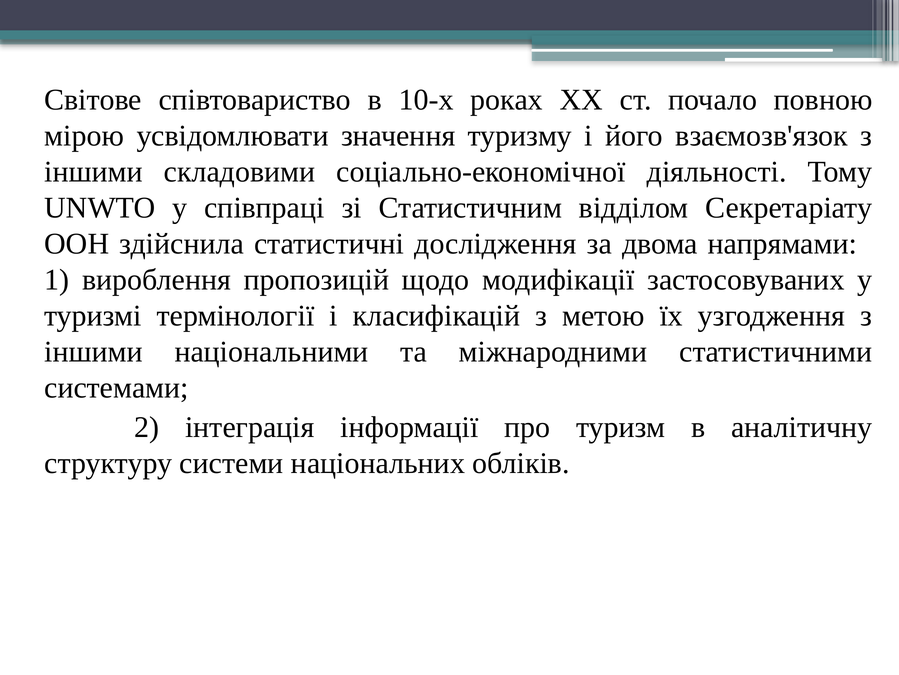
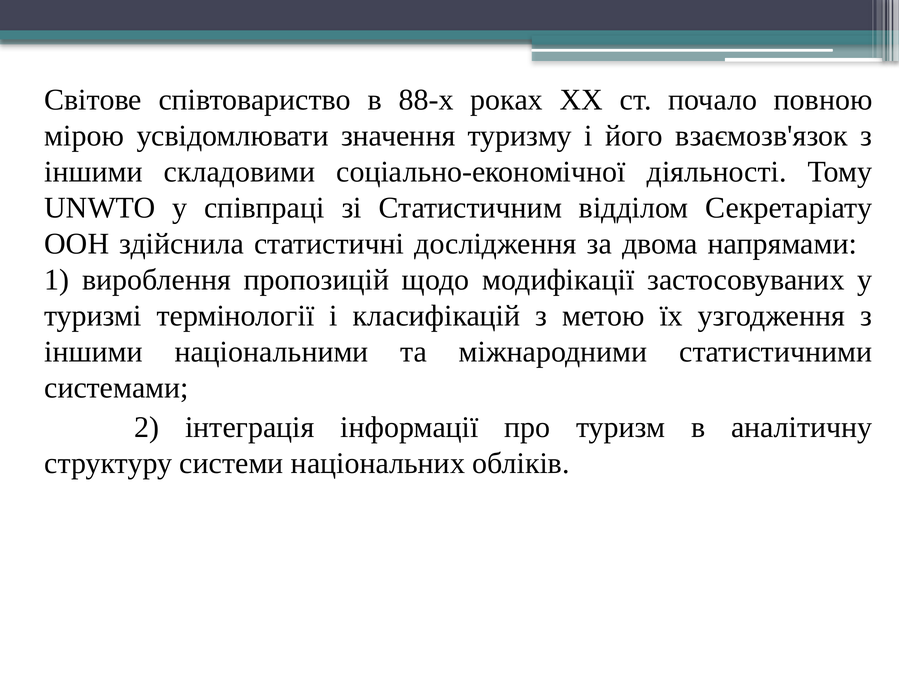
10-х: 10-х -> 88-х
